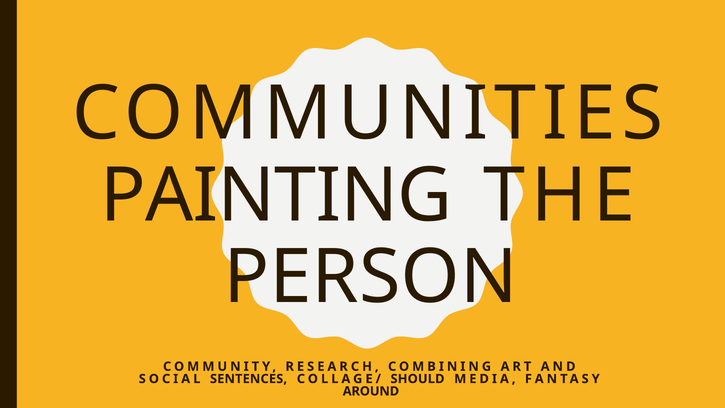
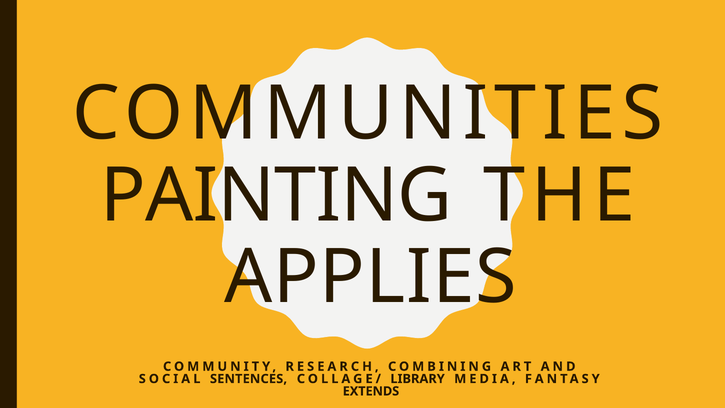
PERSON: PERSON -> APPLIES
SHOULD: SHOULD -> LIBRARY
AROUND: AROUND -> EXTENDS
